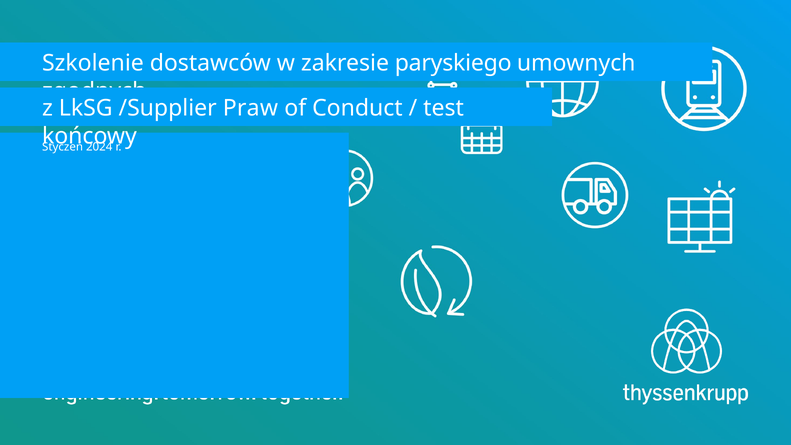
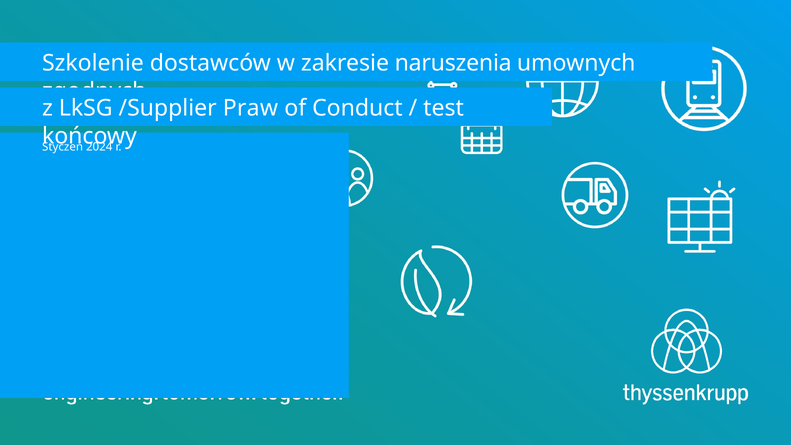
paryskiego: paryskiego -> naruszenia
